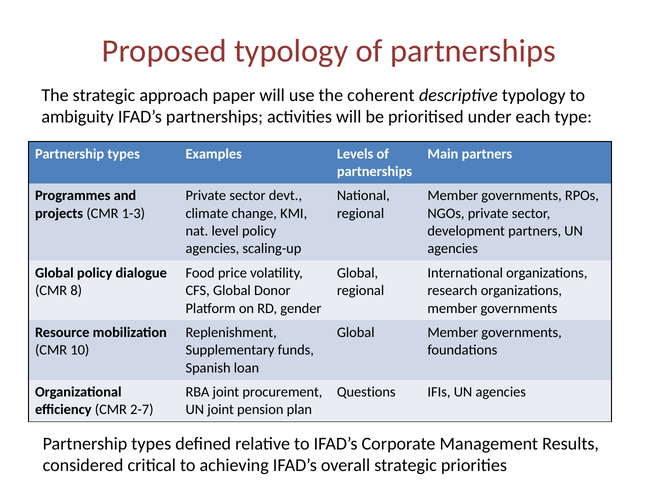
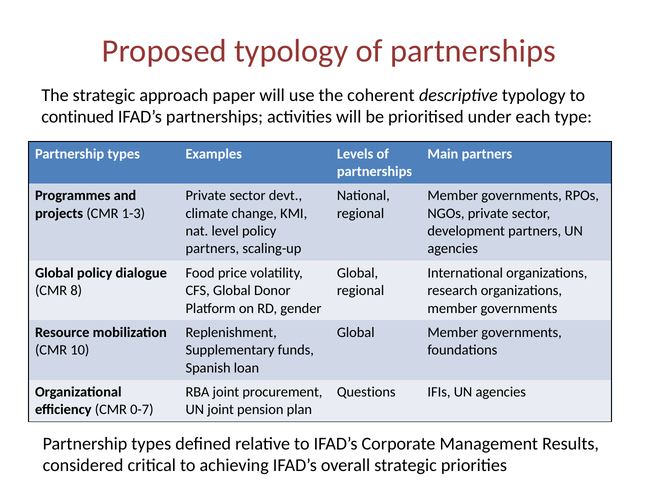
ambiguity: ambiguity -> continued
agencies at (212, 248): agencies -> partners
2-7: 2-7 -> 0-7
